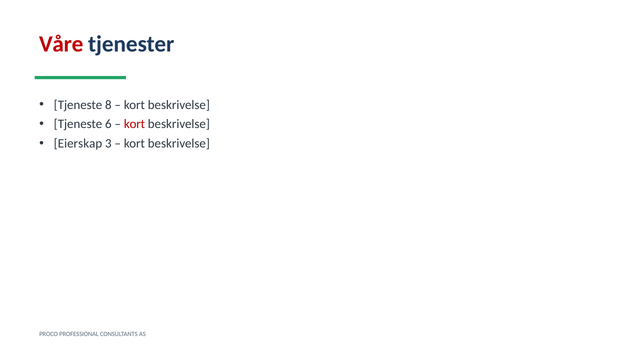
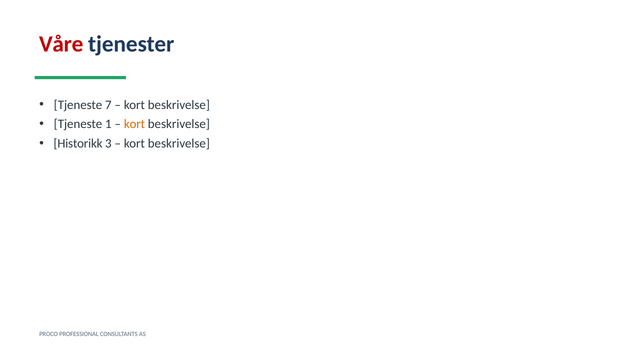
8: 8 -> 7
6: 6 -> 1
kort at (134, 124) colour: red -> orange
Eierskap: Eierskap -> Historikk
